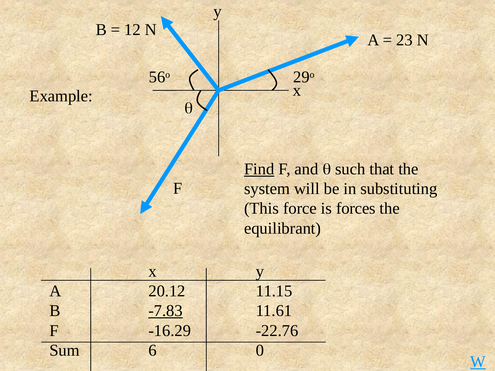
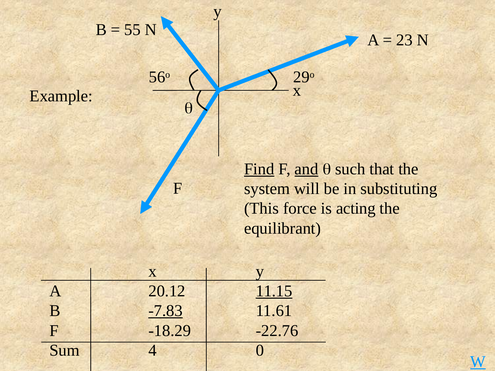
12: 12 -> 55
and underline: none -> present
forces: forces -> acting
11.15 underline: none -> present
-16.29: -16.29 -> -18.29
6: 6 -> 4
